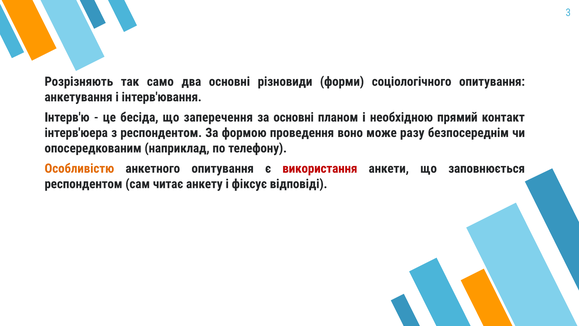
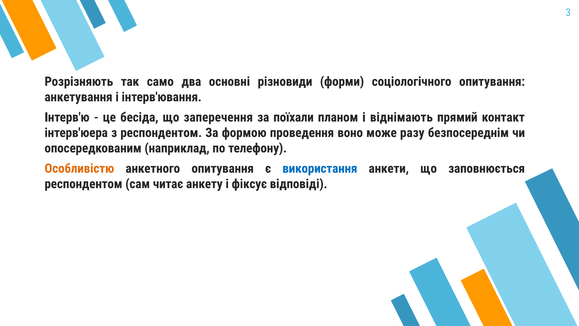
за основні: основні -> поїхали
необхідною: необхідною -> віднімають
використання colour: red -> blue
